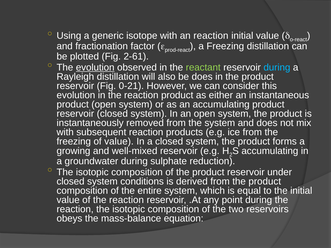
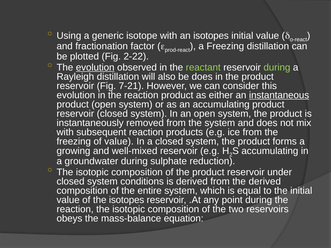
an reaction: reaction -> isotopes
2-61: 2-61 -> 2-22
during at (277, 67) colour: light blue -> light green
0-21: 0-21 -> 7-21
instantaneous underline: none -> present
from the product: product -> derived
of the reaction: reaction -> isotopes
